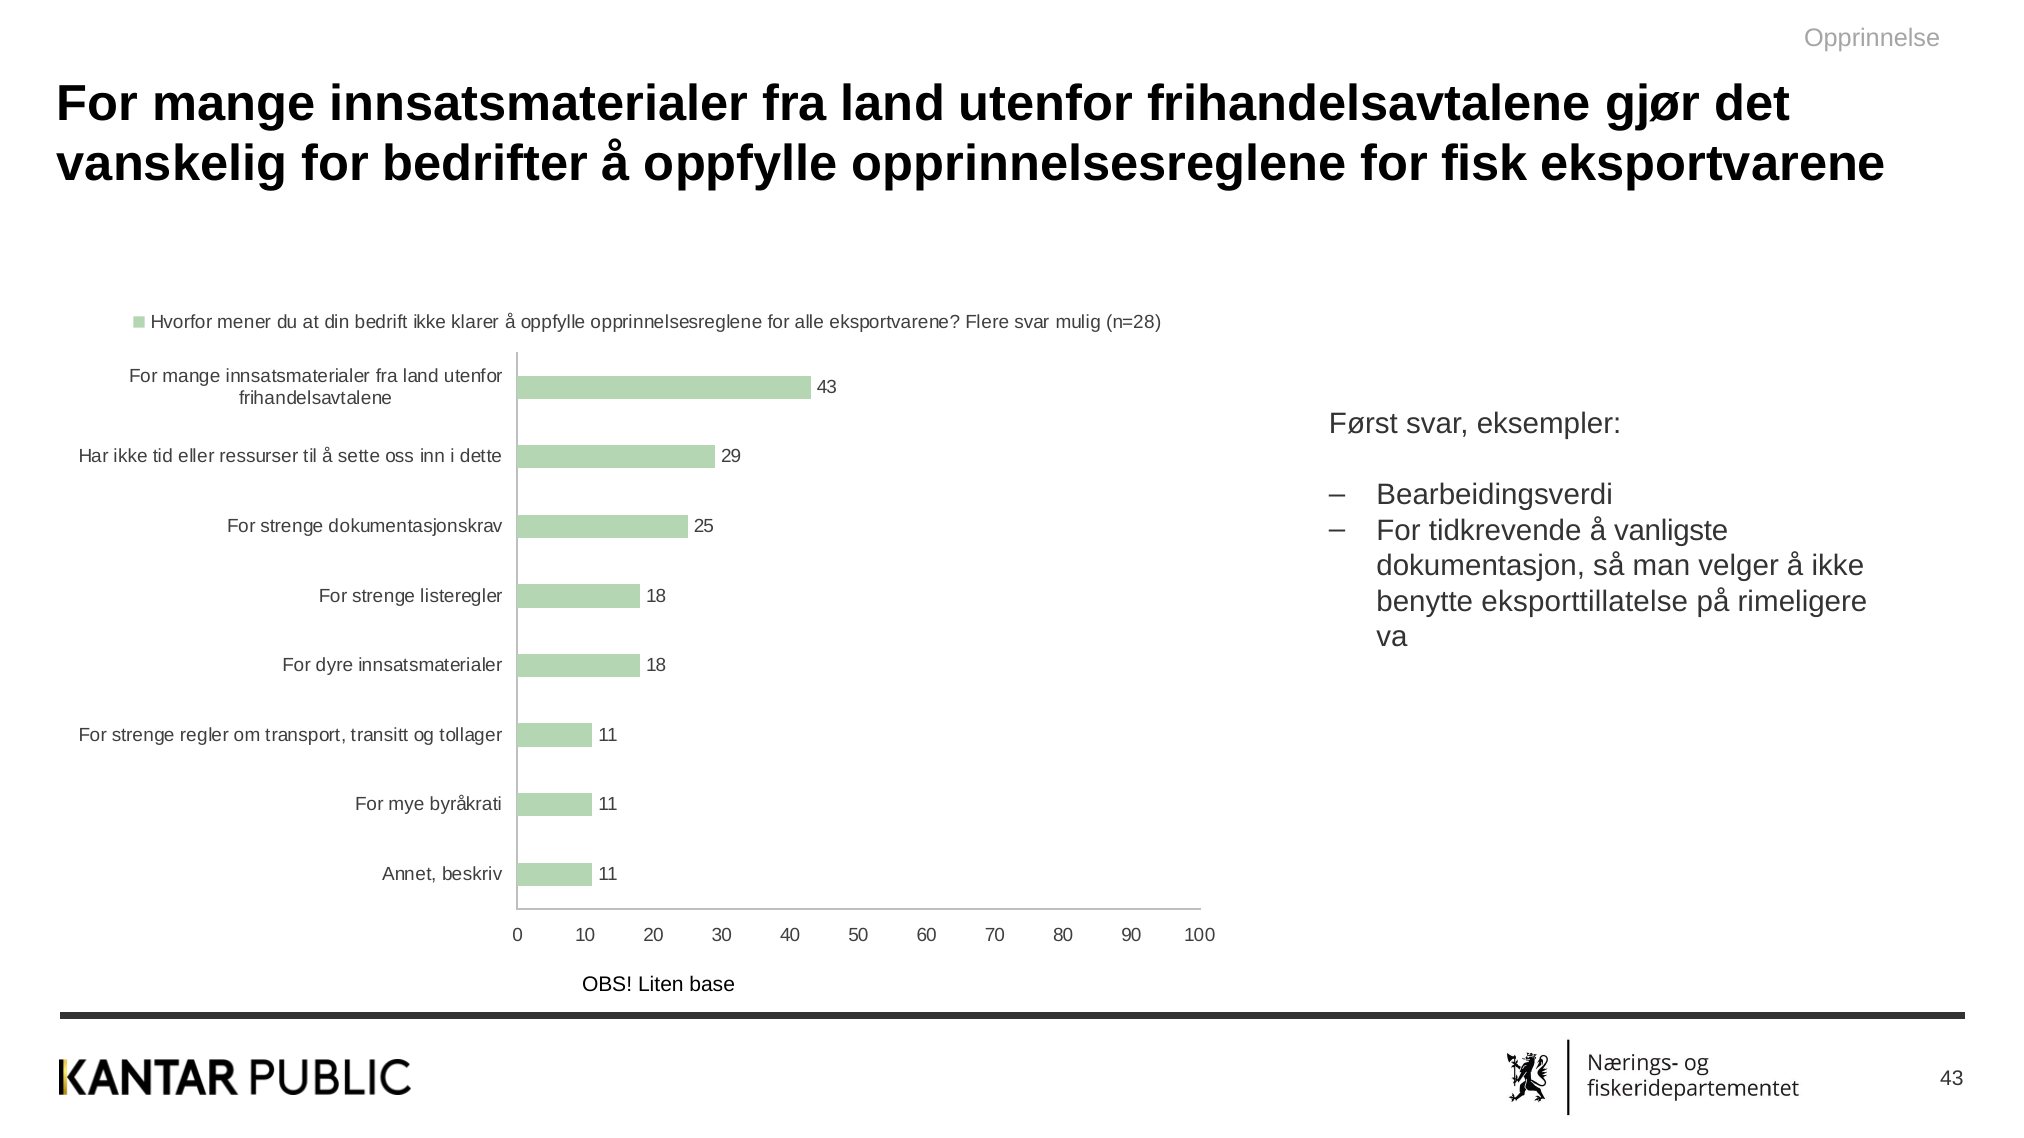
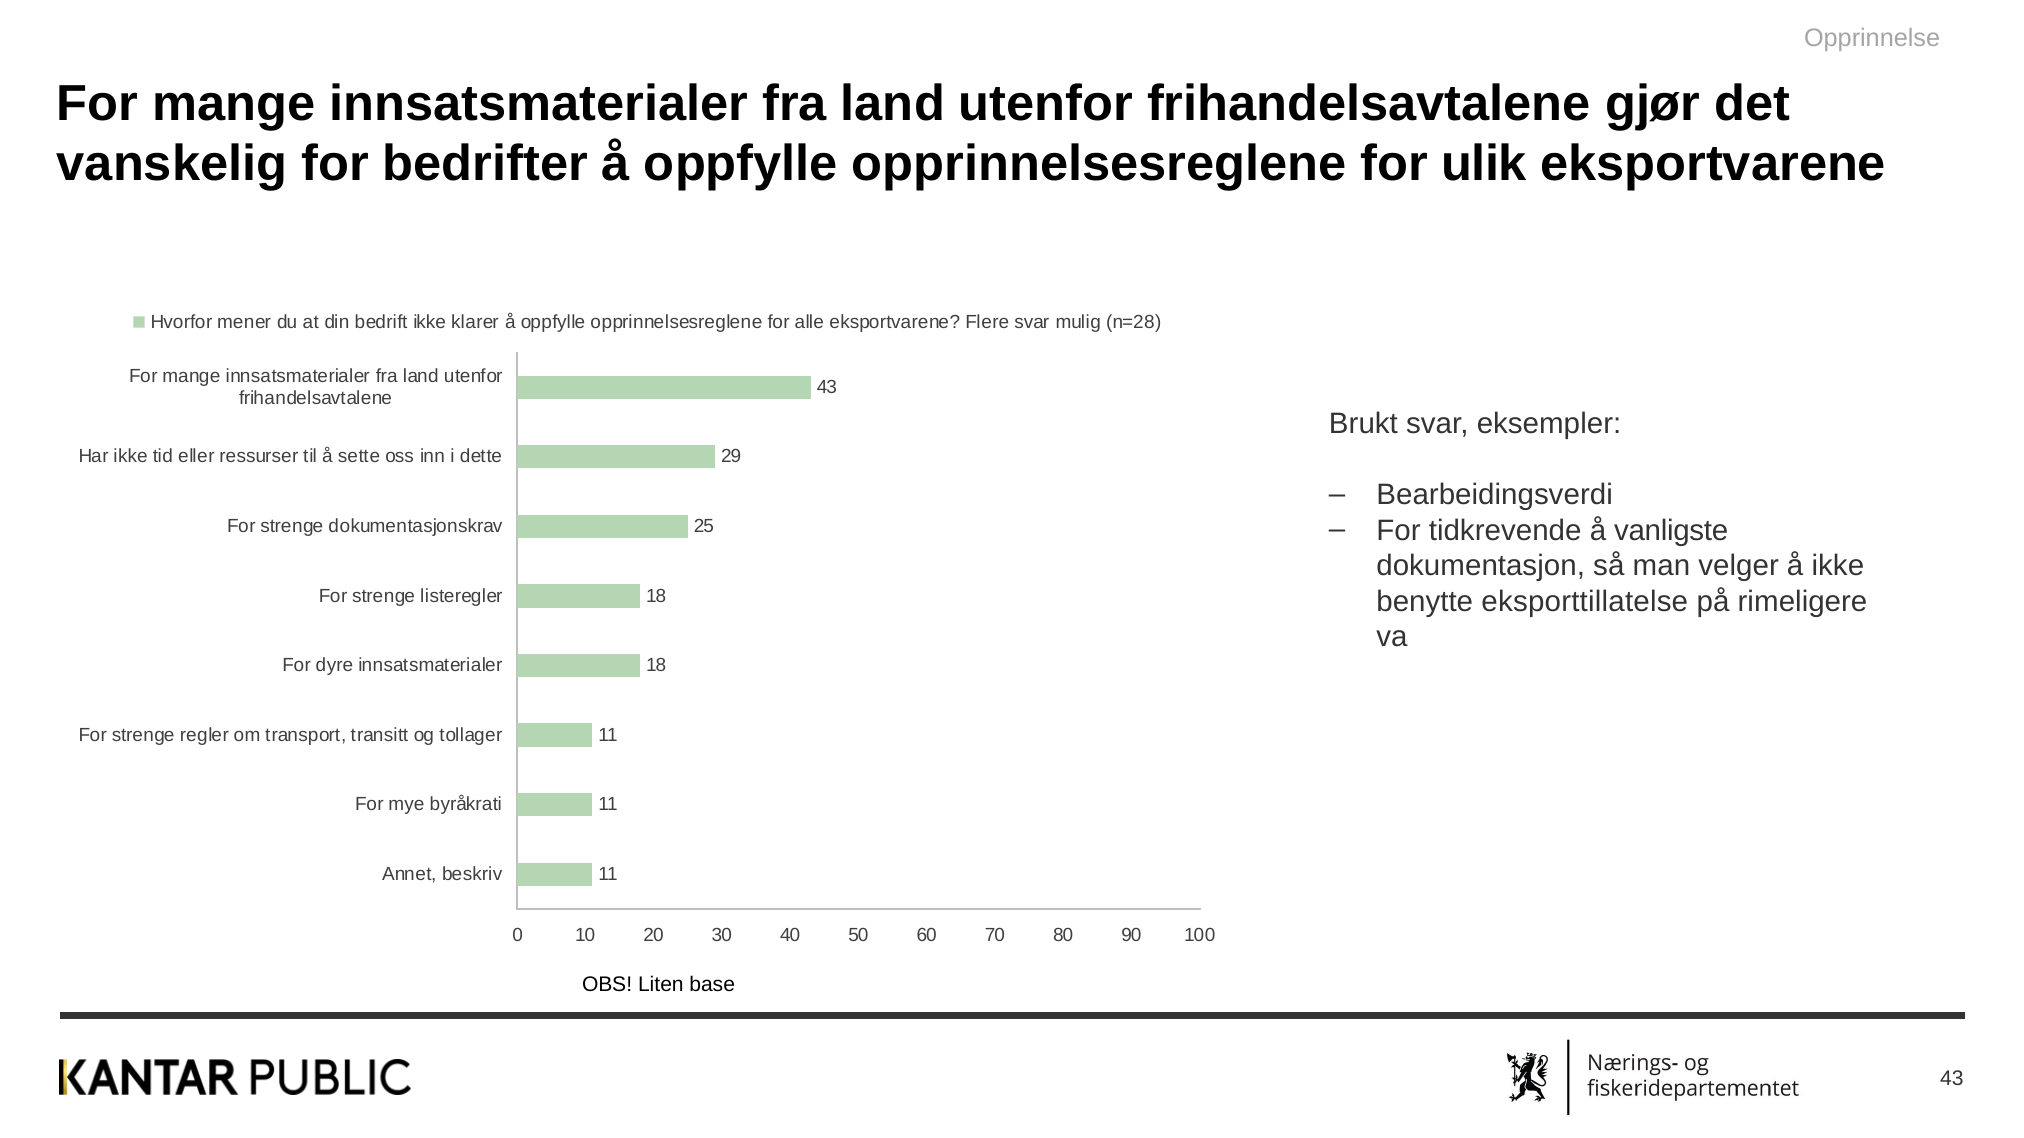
fisk: fisk -> ulik
Først: Først -> Brukt
